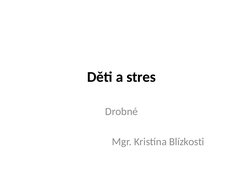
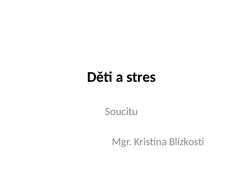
Drobné: Drobné -> Soucitu
